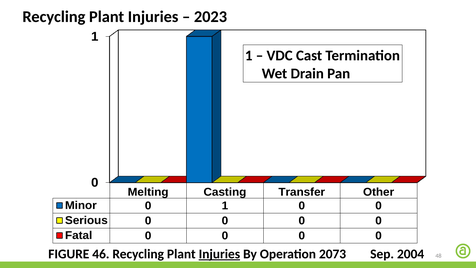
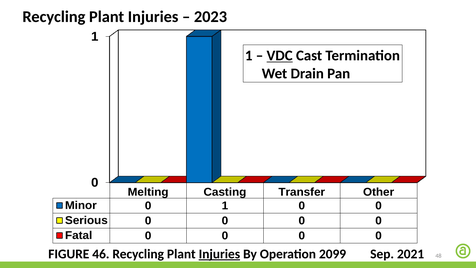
VDC underline: none -> present
2073: 2073 -> 2099
2004: 2004 -> 2021
